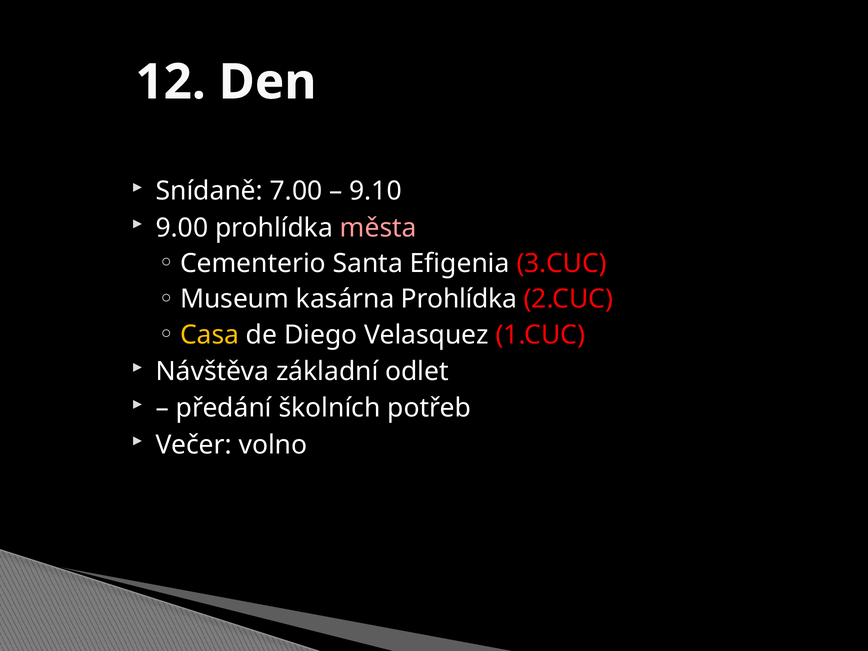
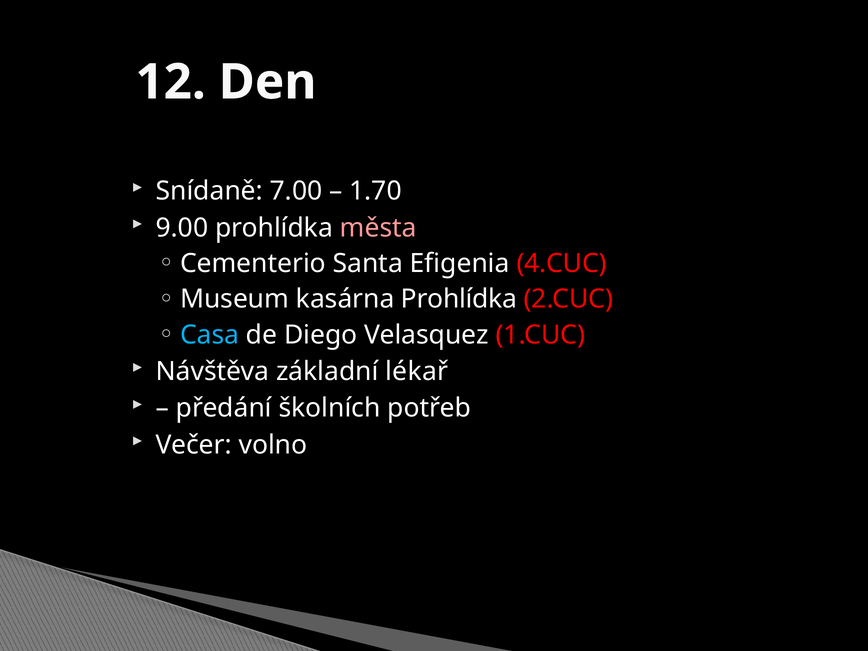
9.10: 9.10 -> 1.70
3.CUC: 3.CUC -> 4.CUC
Casa colour: yellow -> light blue
odlet: odlet -> lékař
